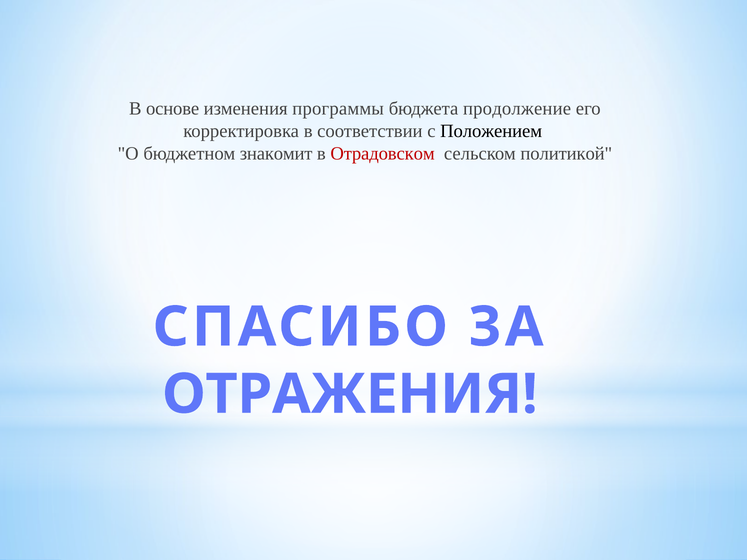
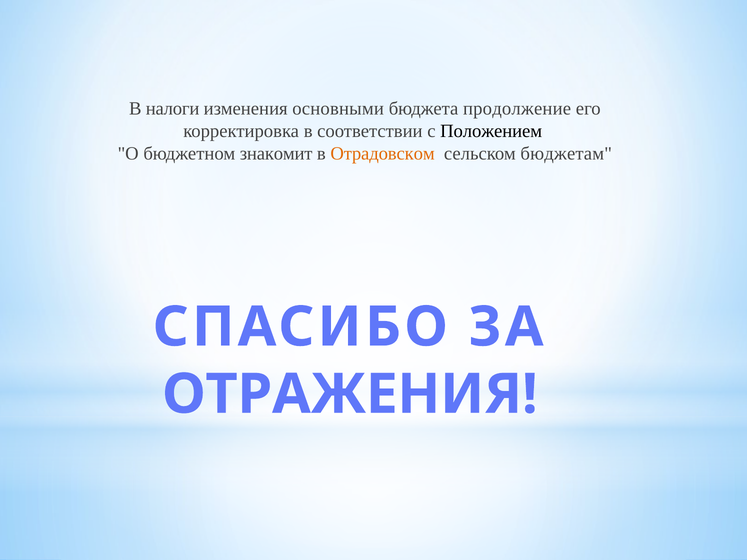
основе: основе -> налоги
программы: программы -> основными
Отрадовском colour: red -> orange
политикой: политикой -> бюджетам
